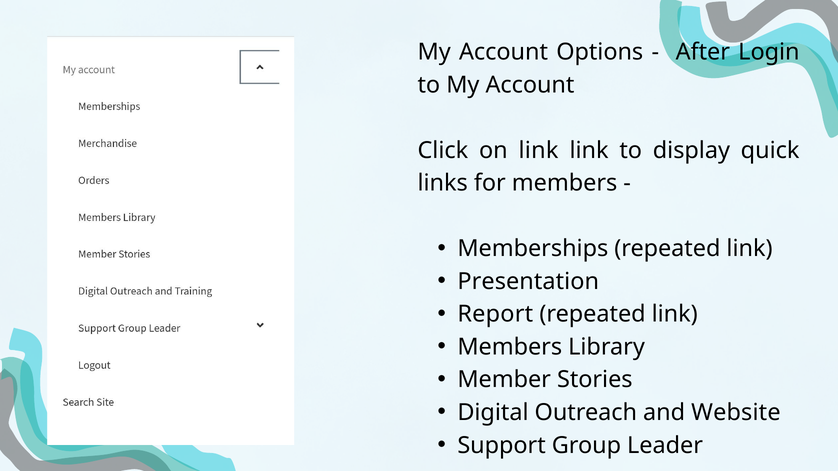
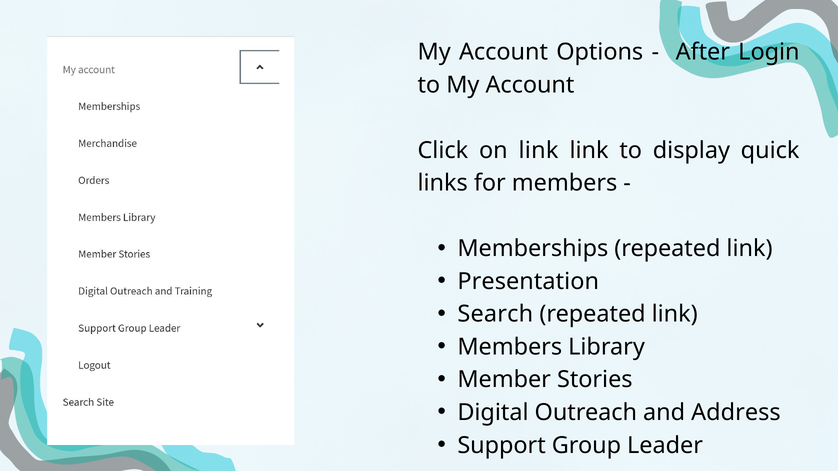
Report: Report -> Search
Website: Website -> Address
